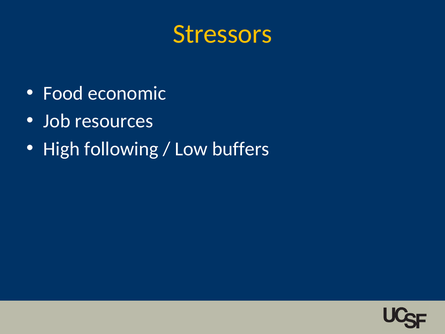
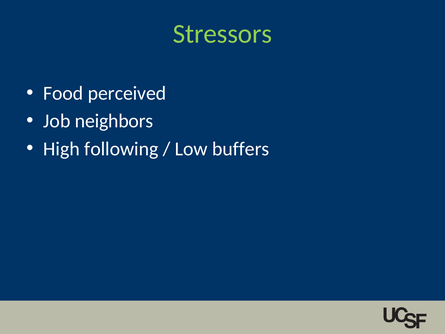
Stressors colour: yellow -> light green
economic: economic -> perceived
resources: resources -> neighbors
